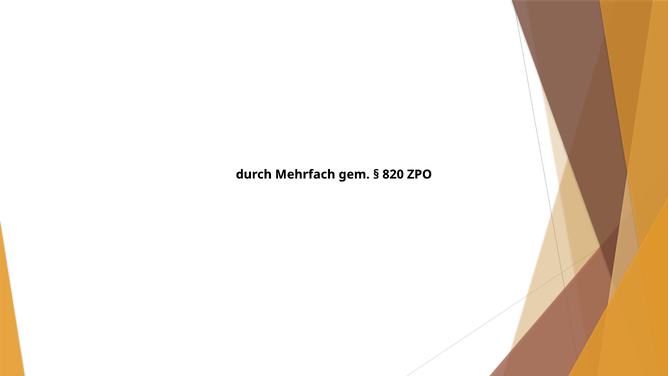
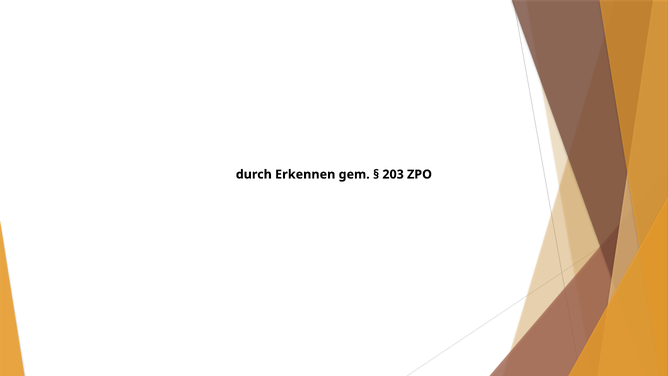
Mehrfach: Mehrfach -> Erkennen
820: 820 -> 203
